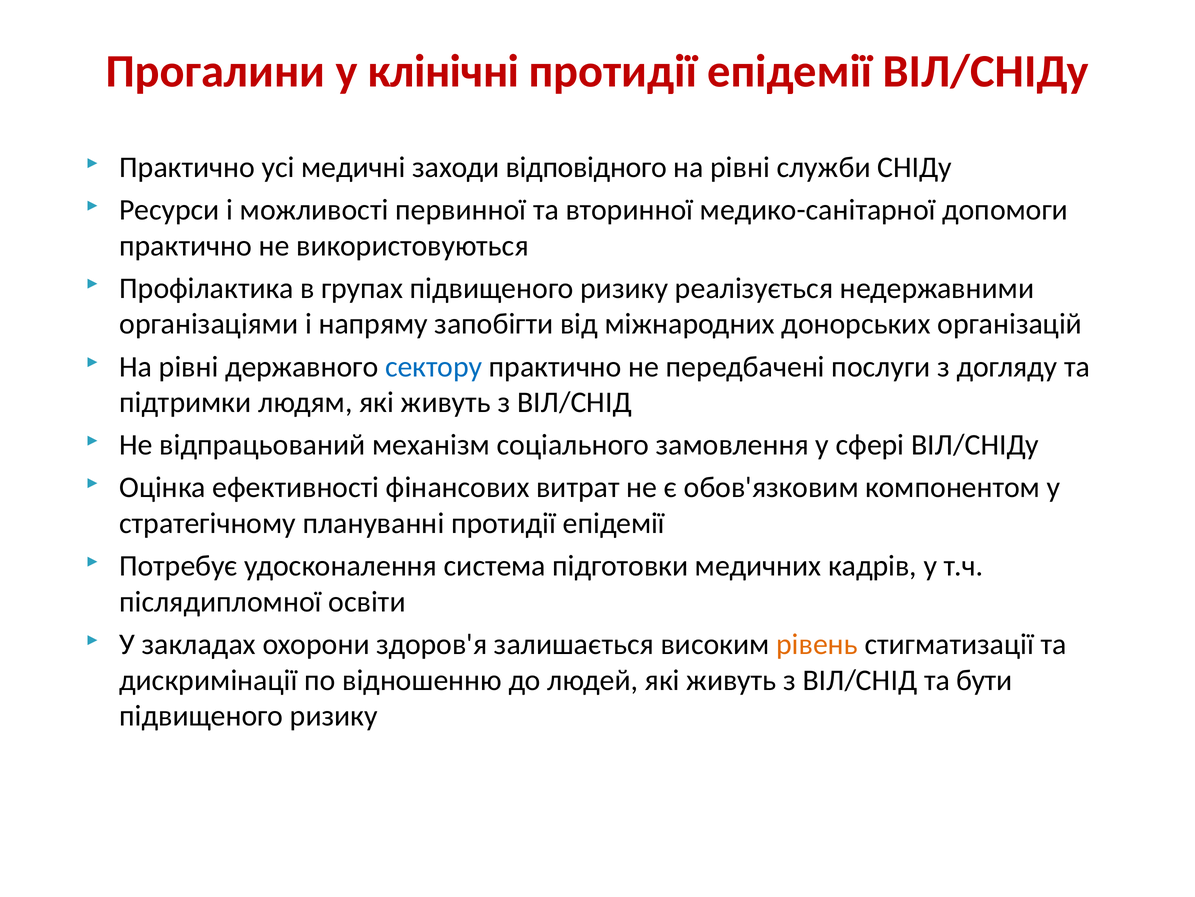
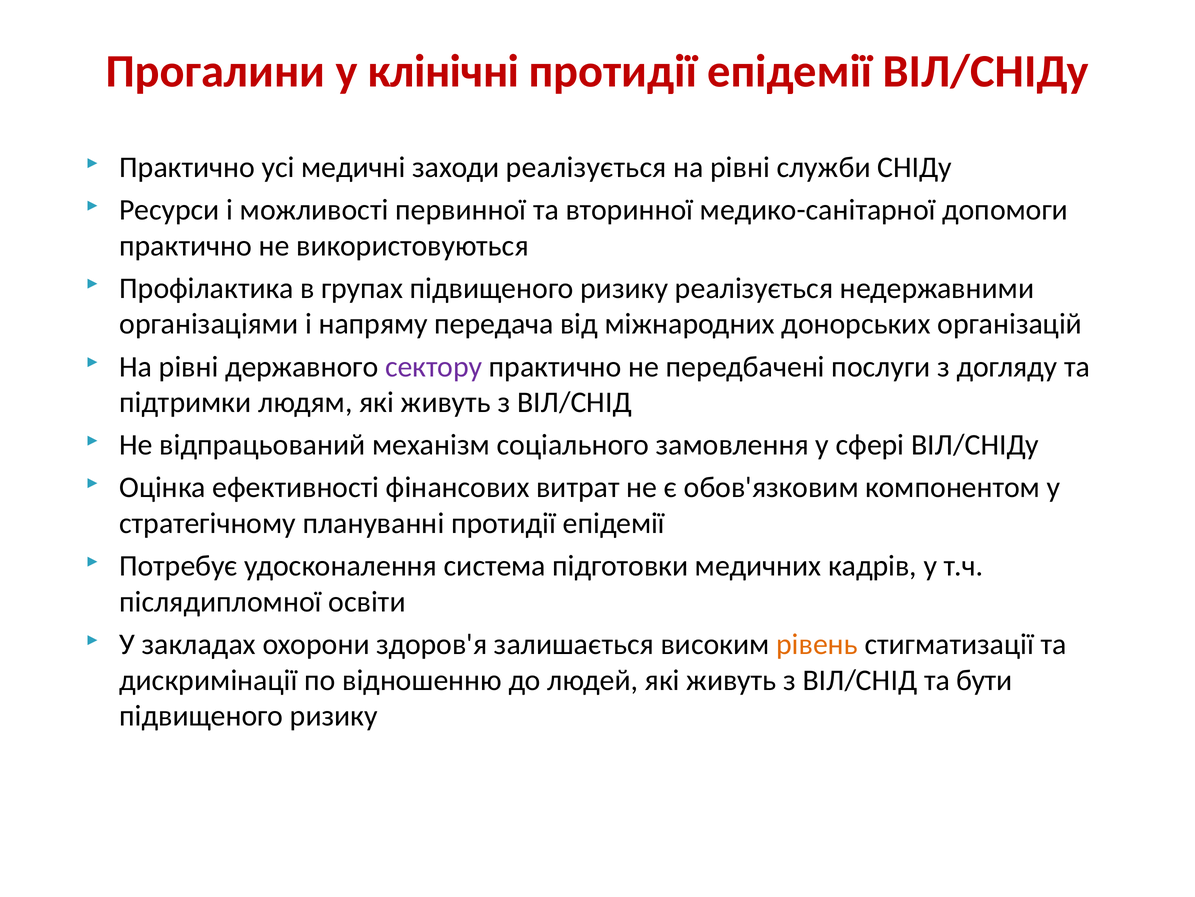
заходи відповідного: відповідного -> реалізується
запобігти: запобігти -> передача
сектору colour: blue -> purple
